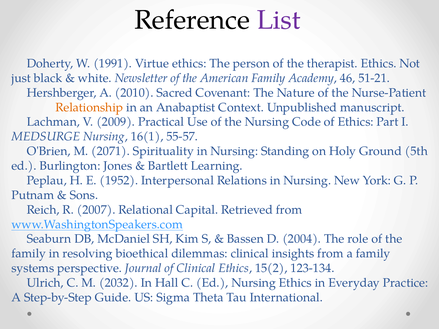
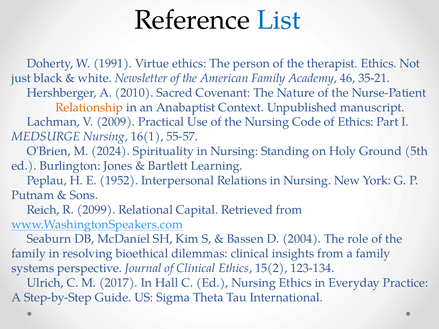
List colour: purple -> blue
51-21: 51-21 -> 35-21
2071: 2071 -> 2024
2007: 2007 -> 2099
2032: 2032 -> 2017
